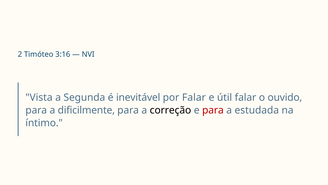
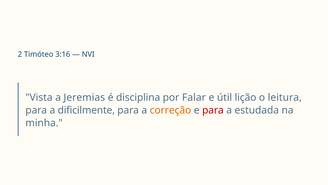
Segunda: Segunda -> Jeremias
inevitável: inevitável -> disciplina
útil falar: falar -> lição
ouvido: ouvido -> leitura
correção colour: black -> orange
íntimo: íntimo -> minha
